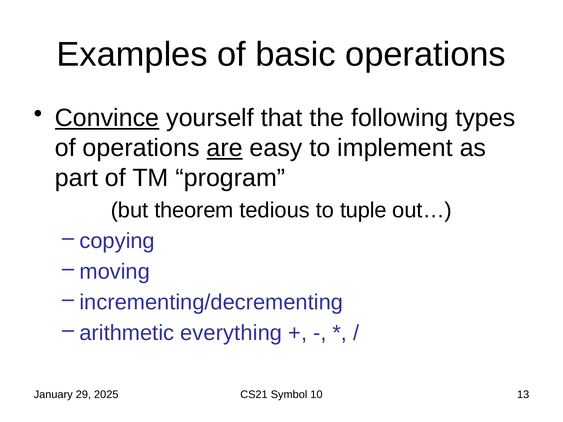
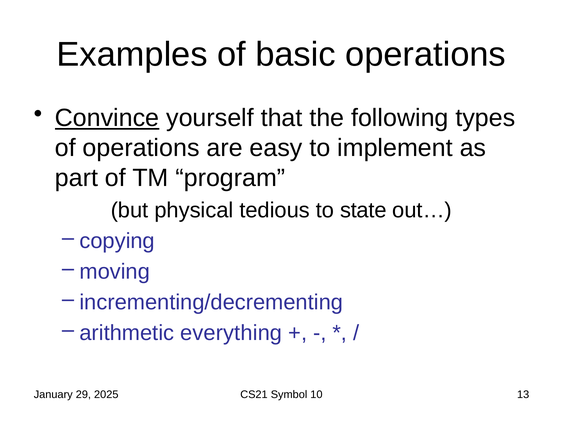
are underline: present -> none
theorem: theorem -> physical
tuple: tuple -> state
